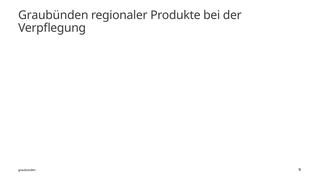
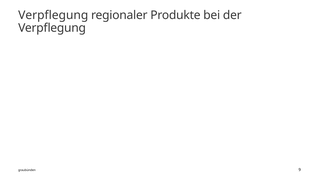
Graubünden at (53, 15): Graubünden -> Verpflegung
